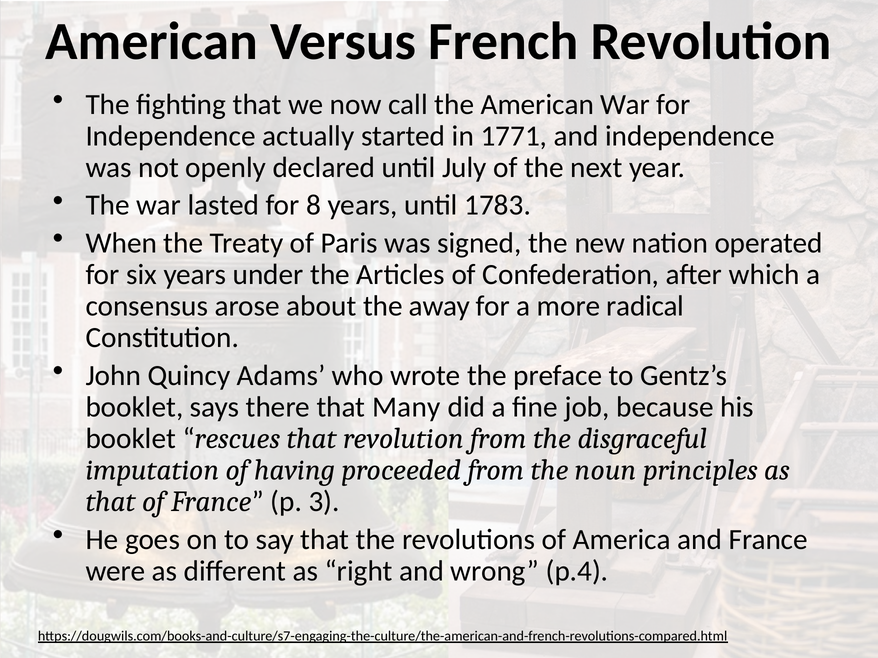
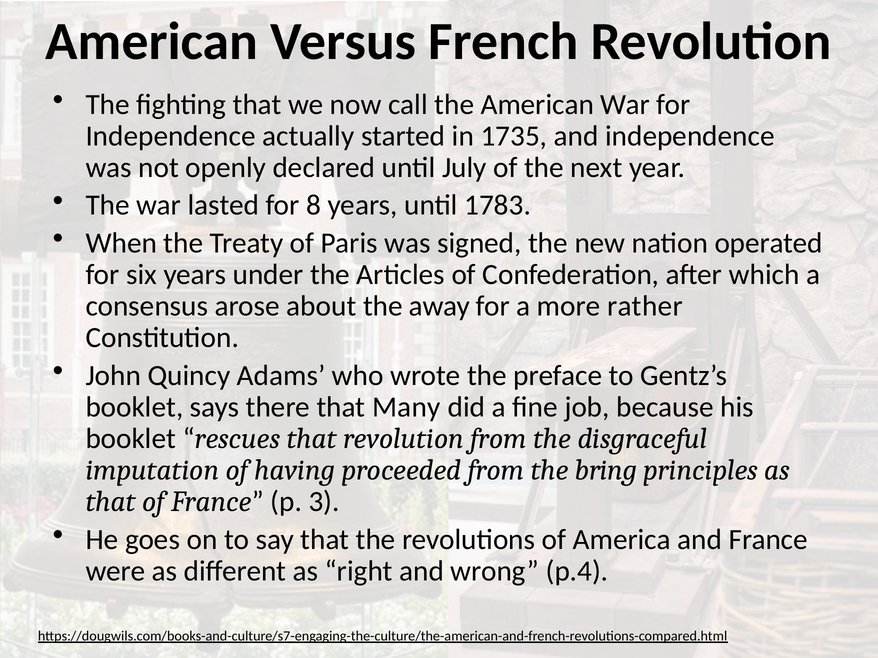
1771: 1771 -> 1735
radical: radical -> rather
noun: noun -> bring
